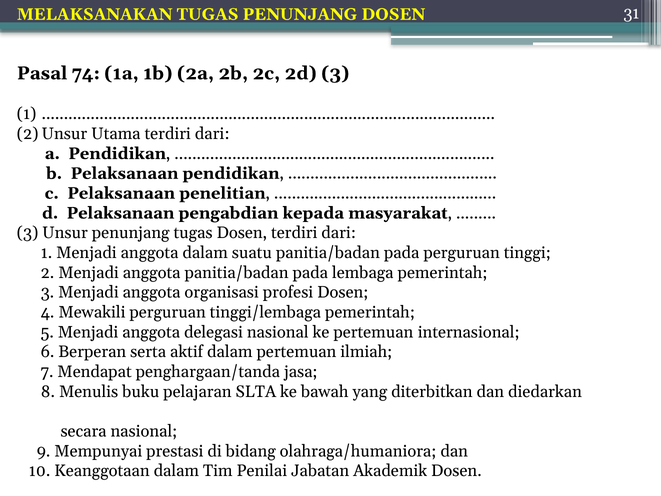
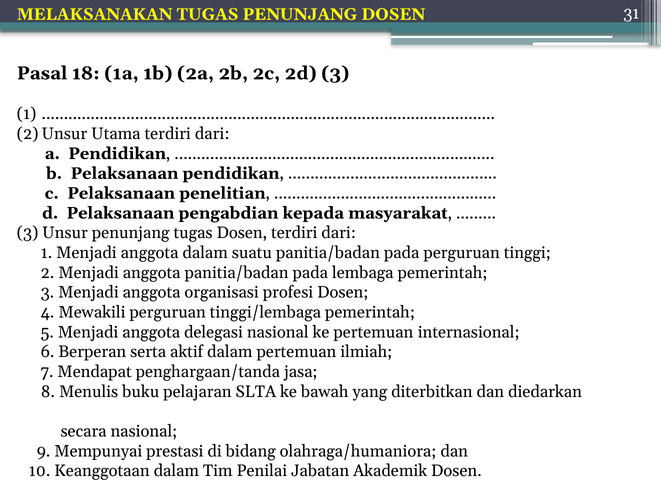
74: 74 -> 18
